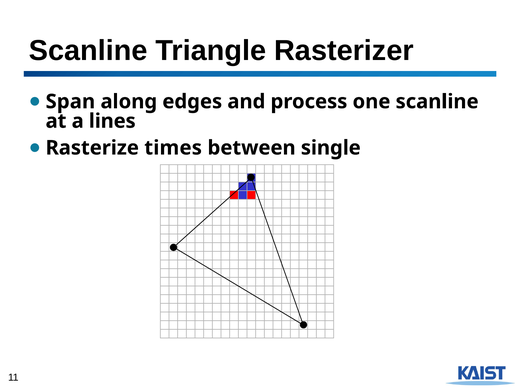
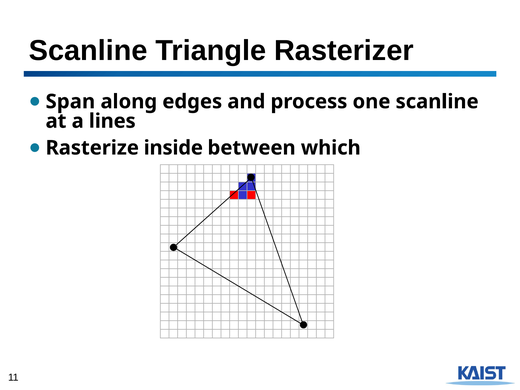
times: times -> inside
single: single -> which
